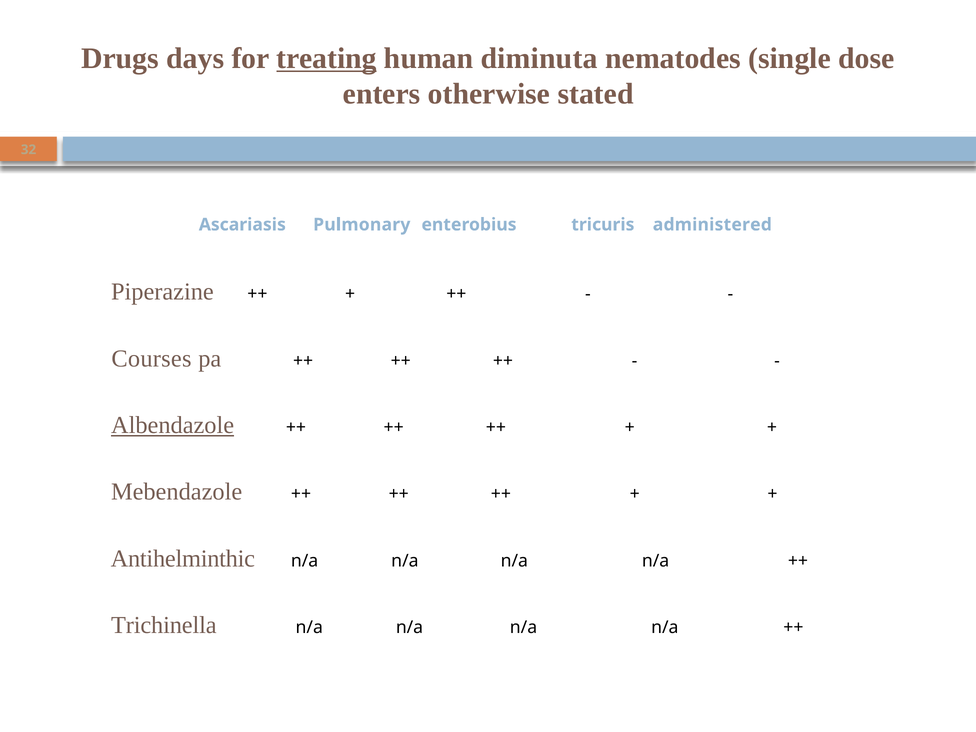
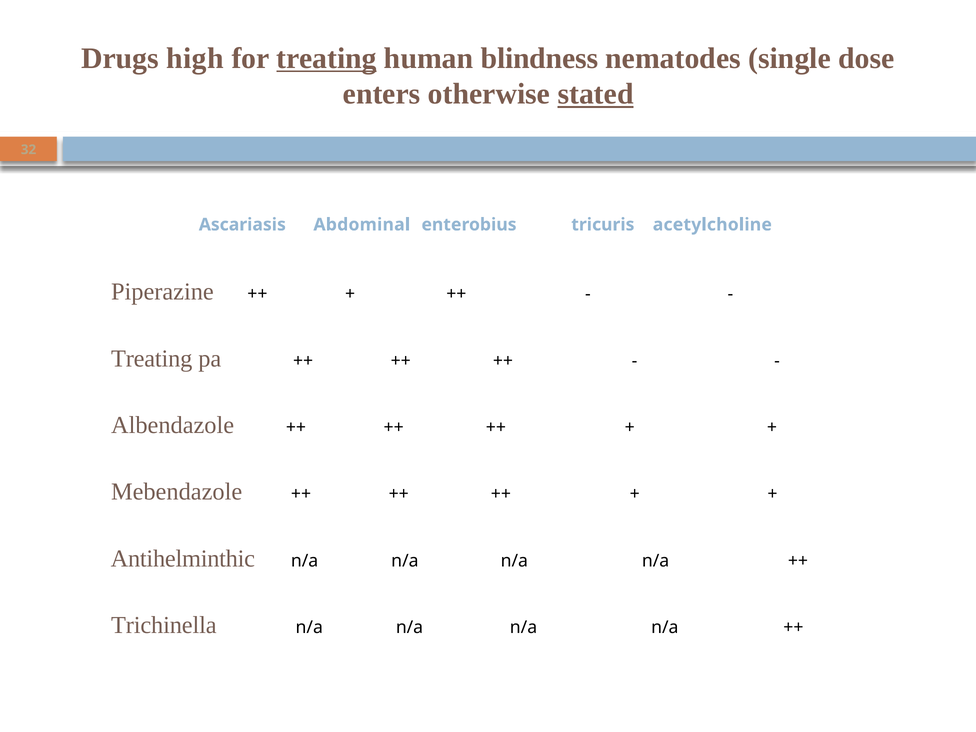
days: days -> high
diminuta: diminuta -> blindness
stated underline: none -> present
Pulmonary: Pulmonary -> Abdominal
administered: administered -> acetylcholine
Courses at (152, 358): Courses -> Treating
Albendazole underline: present -> none
